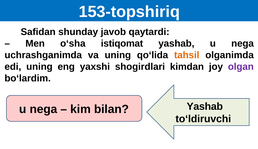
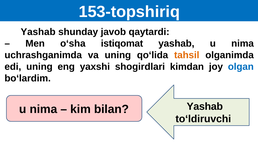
Safidan at (38, 32): Safidan -> Yashab
yashab u nega: nega -> nima
olgan colour: purple -> blue
nega at (43, 109): nega -> nima
